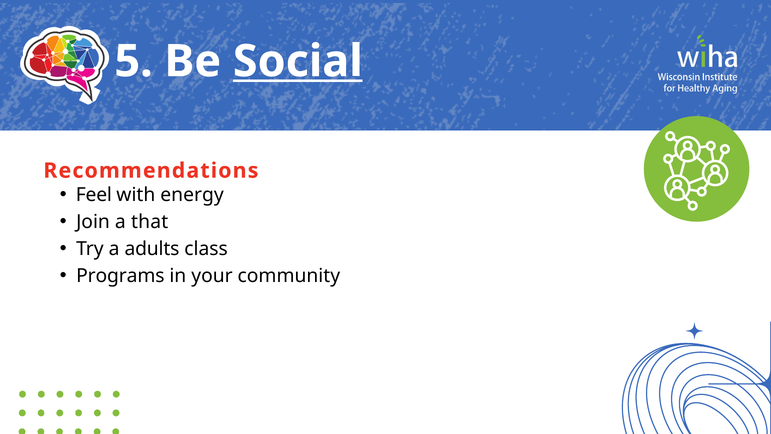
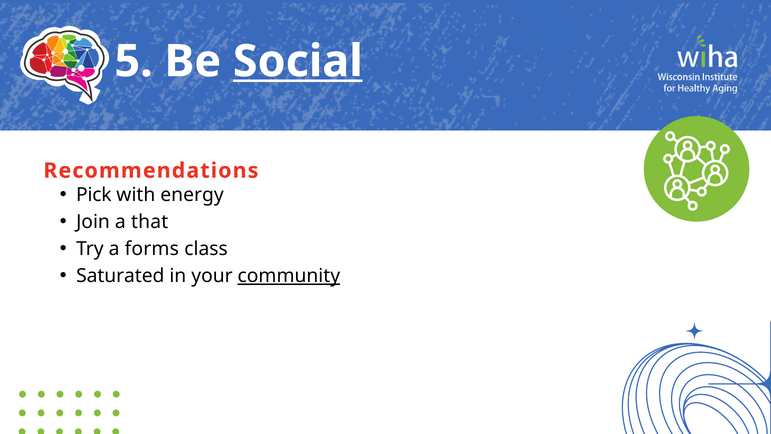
Feel: Feel -> Pick
adults: adults -> forms
Programs: Programs -> Saturated
community underline: none -> present
